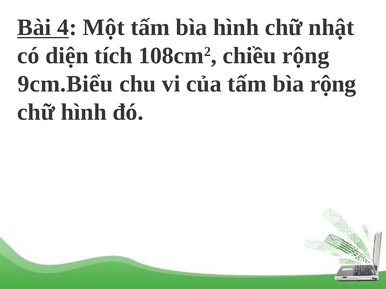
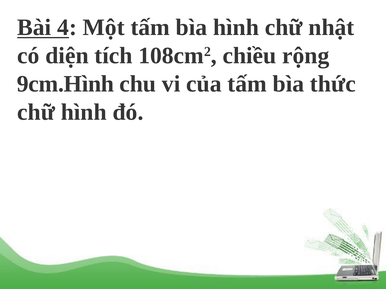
9cm.Biểu: 9cm.Biểu -> 9cm.Hình
bìa rộng: rộng -> thức
